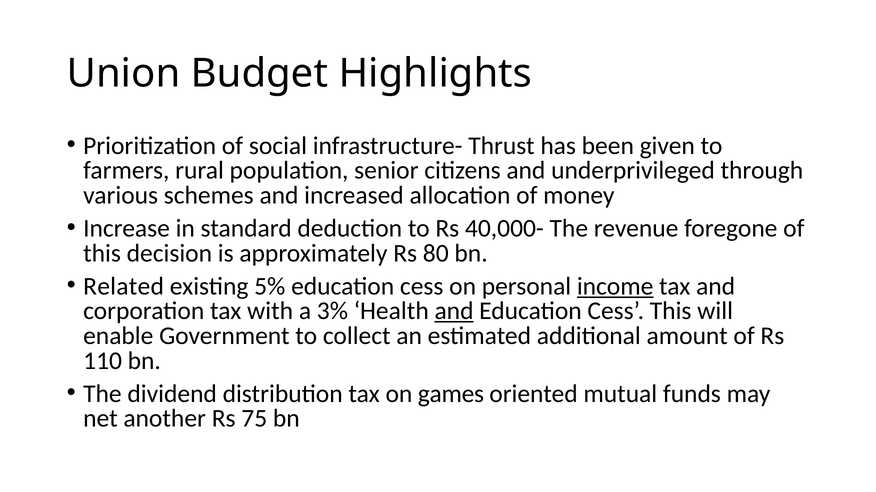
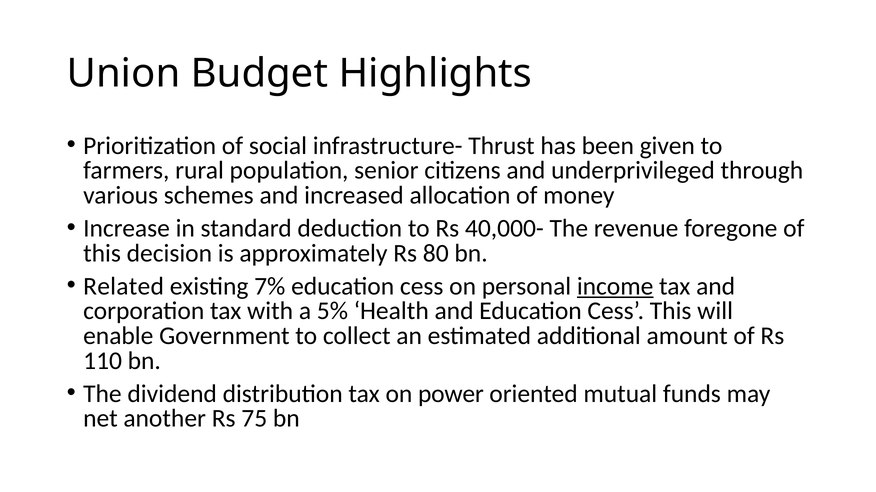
5%: 5% -> 7%
3%: 3% -> 5%
and at (454, 311) underline: present -> none
games: games -> power
